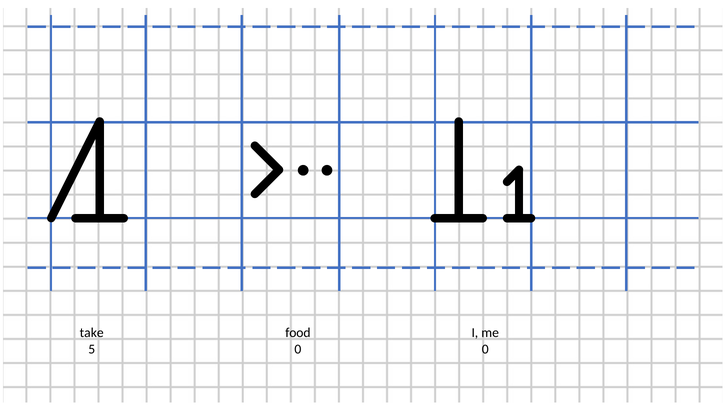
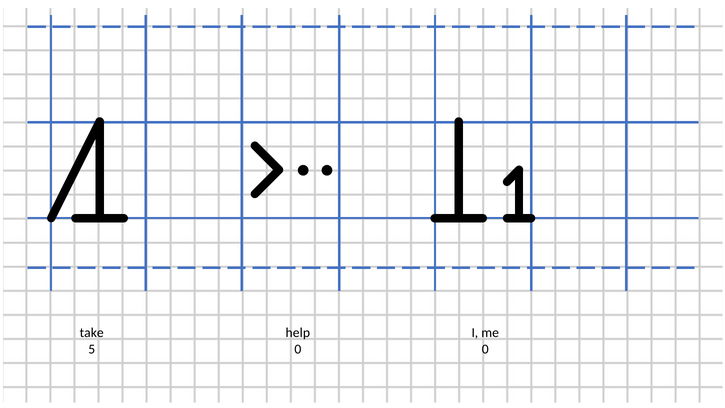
food: food -> help
